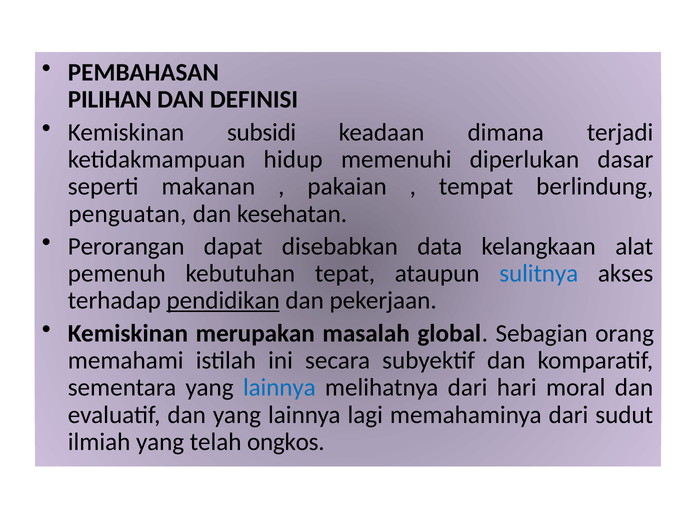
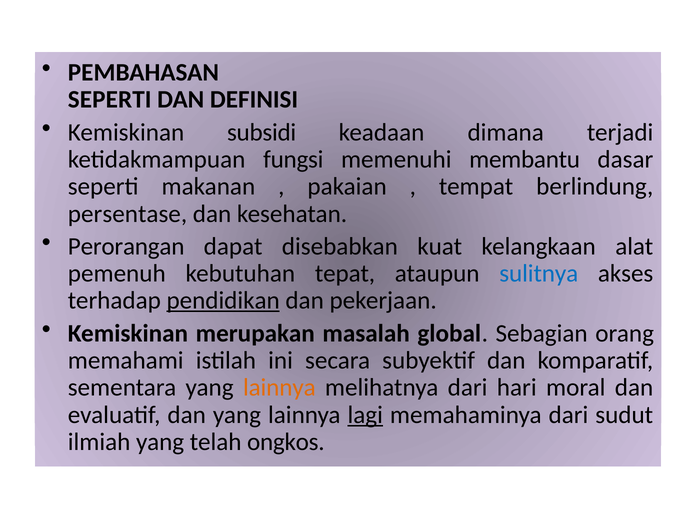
PILIHAN at (110, 100): PILIHAN -> SEPERTI
hidup: hidup -> fungsi
diperlukan: diperlukan -> membantu
penguatan: penguatan -> persentase
data: data -> kuat
lainnya at (279, 388) colour: blue -> orange
lagi underline: none -> present
